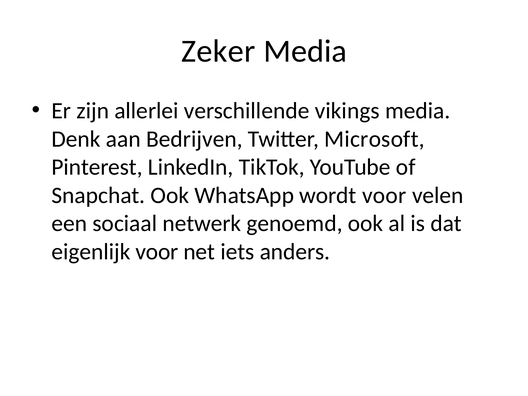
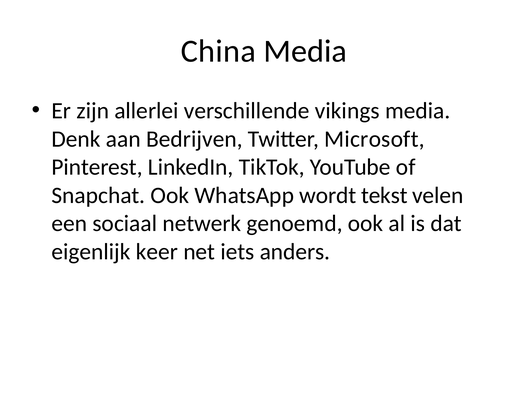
Zeker: Zeker -> China
wordt voor: voor -> tekst
eigenlijk voor: voor -> keer
